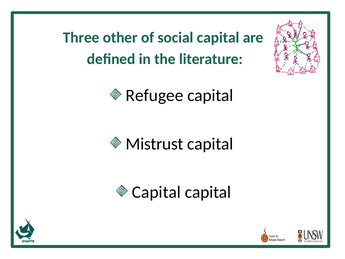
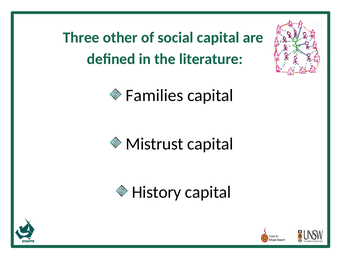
Refugee: Refugee -> Families
Capital at (156, 192): Capital -> History
